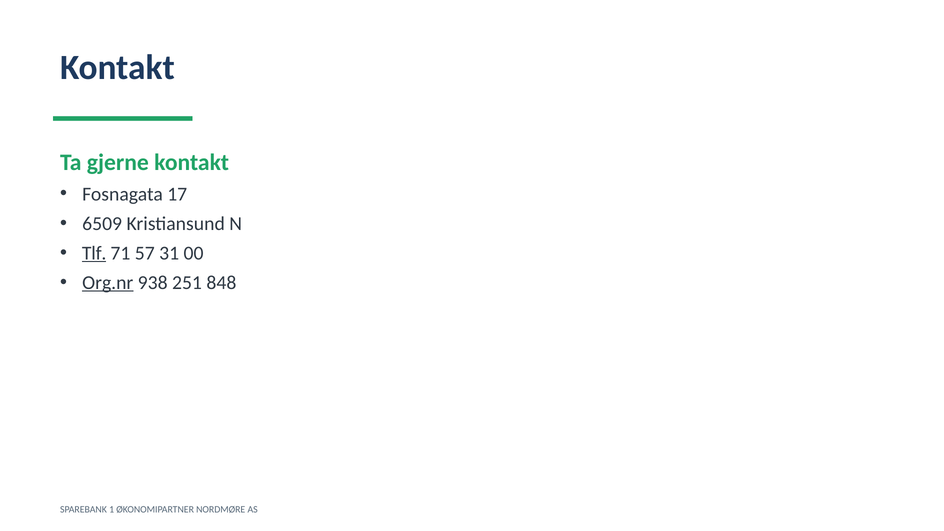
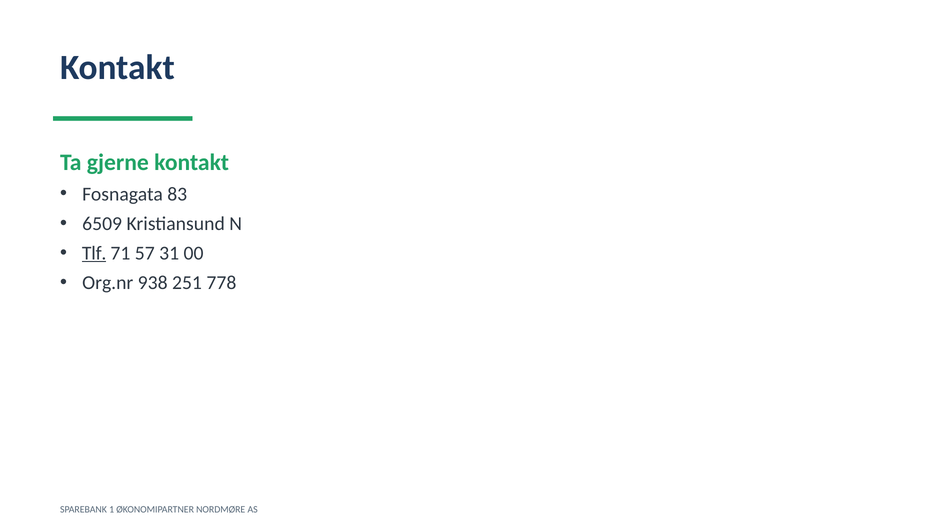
17: 17 -> 83
Org.nr underline: present -> none
848: 848 -> 778
